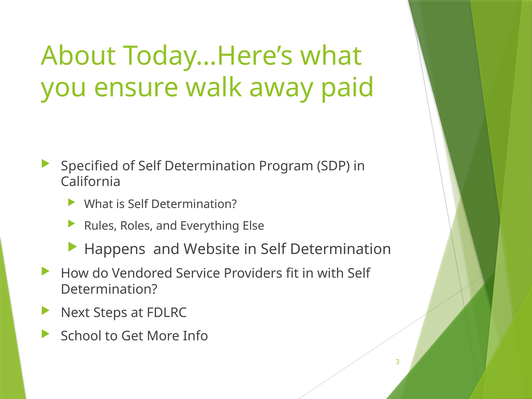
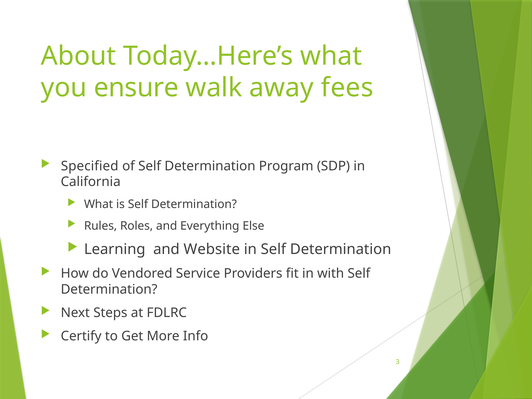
paid: paid -> fees
Happens: Happens -> Learning
School: School -> Certify
